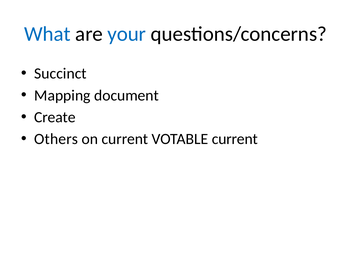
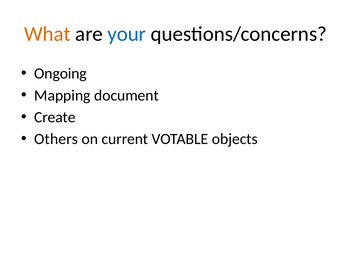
What colour: blue -> orange
Succinct: Succinct -> Ongoing
VOTABLE current: current -> objects
